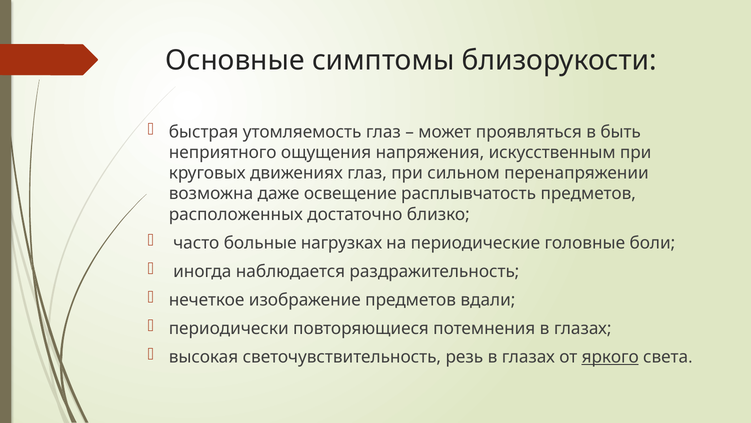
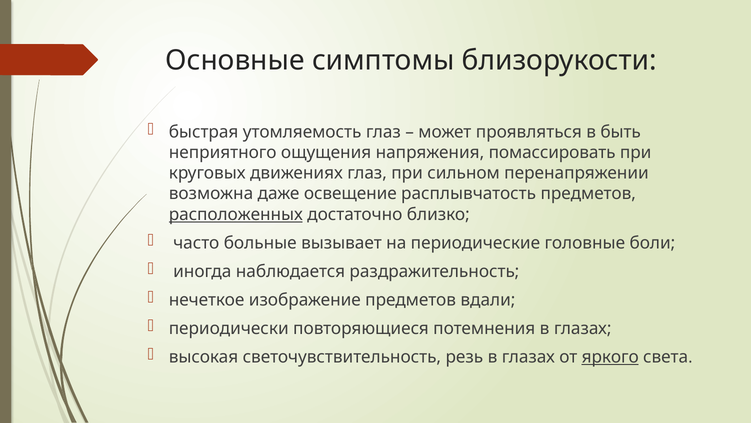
искусственным: искусственным -> помассировать
расположенных underline: none -> present
нагрузках: нагрузках -> вызывает
